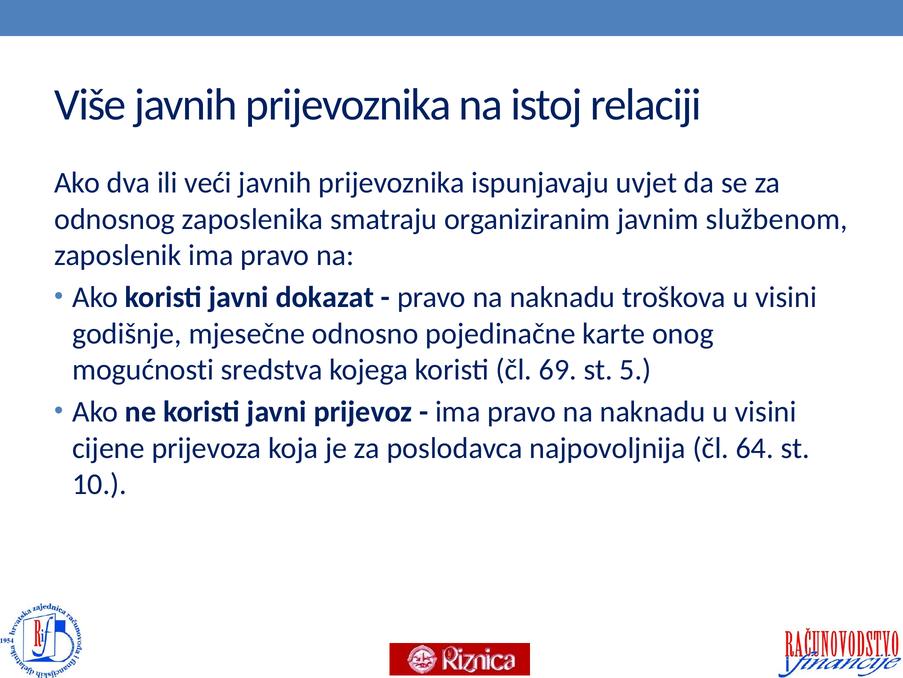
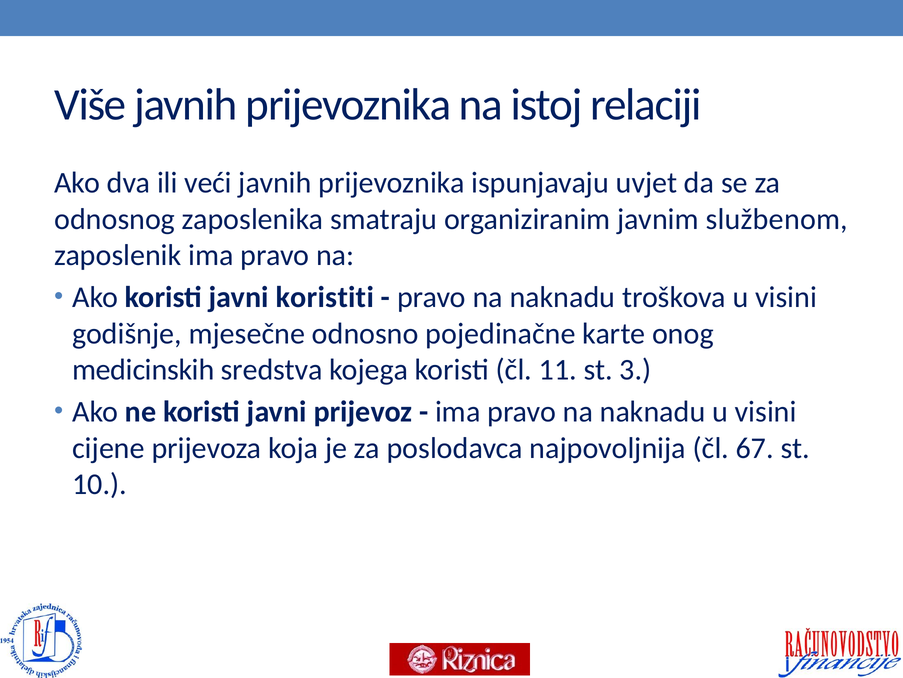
dokazat: dokazat -> koristiti
mogućnosti: mogućnosti -> medicinskih
69: 69 -> 11
5: 5 -> 3
64: 64 -> 67
